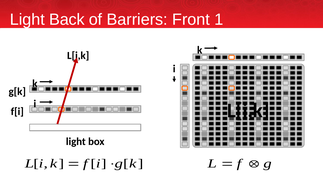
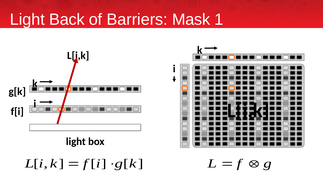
Front: Front -> Mask
